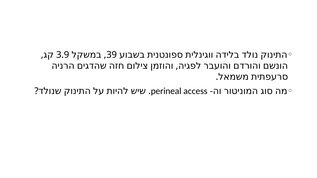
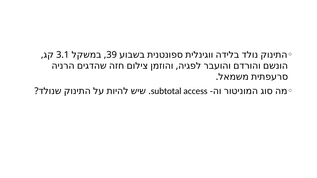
3.9: 3.9 -> 3.1
perineal: perineal -> subtotal
